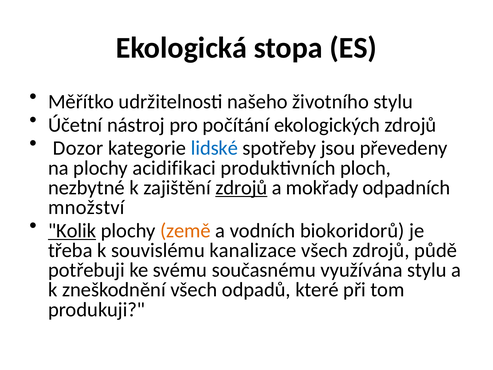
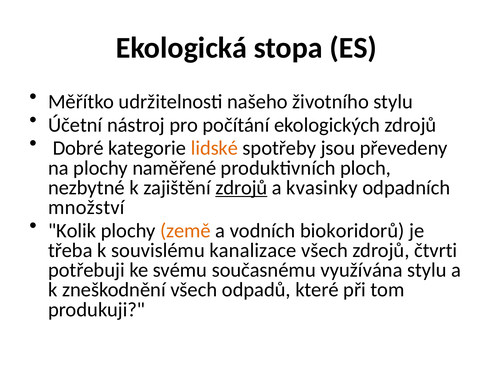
Dozor: Dozor -> Dobré
lidské colour: blue -> orange
acidifikaci: acidifikaci -> naměřené
mokřady: mokřady -> kvasinky
Kolik underline: present -> none
půdě: půdě -> čtvrti
